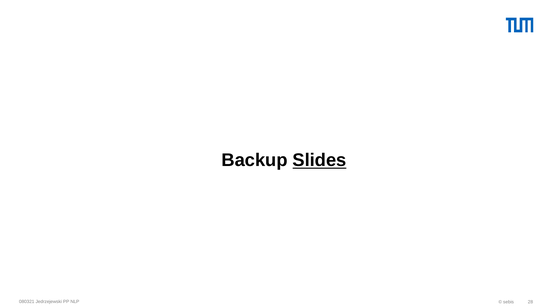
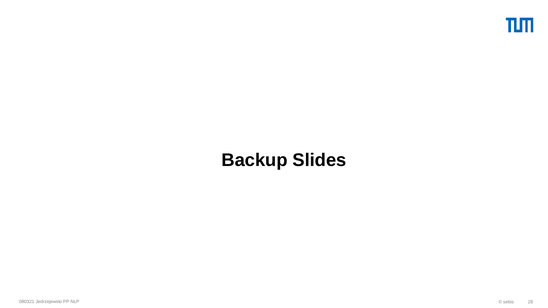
Slides underline: present -> none
